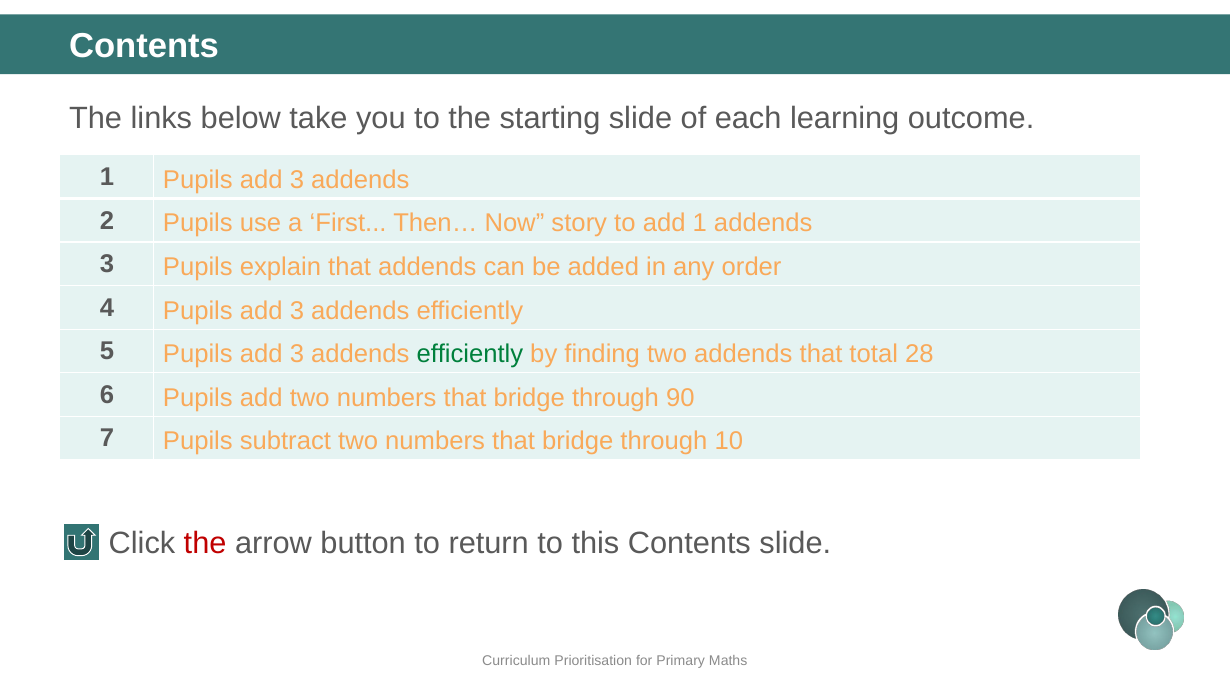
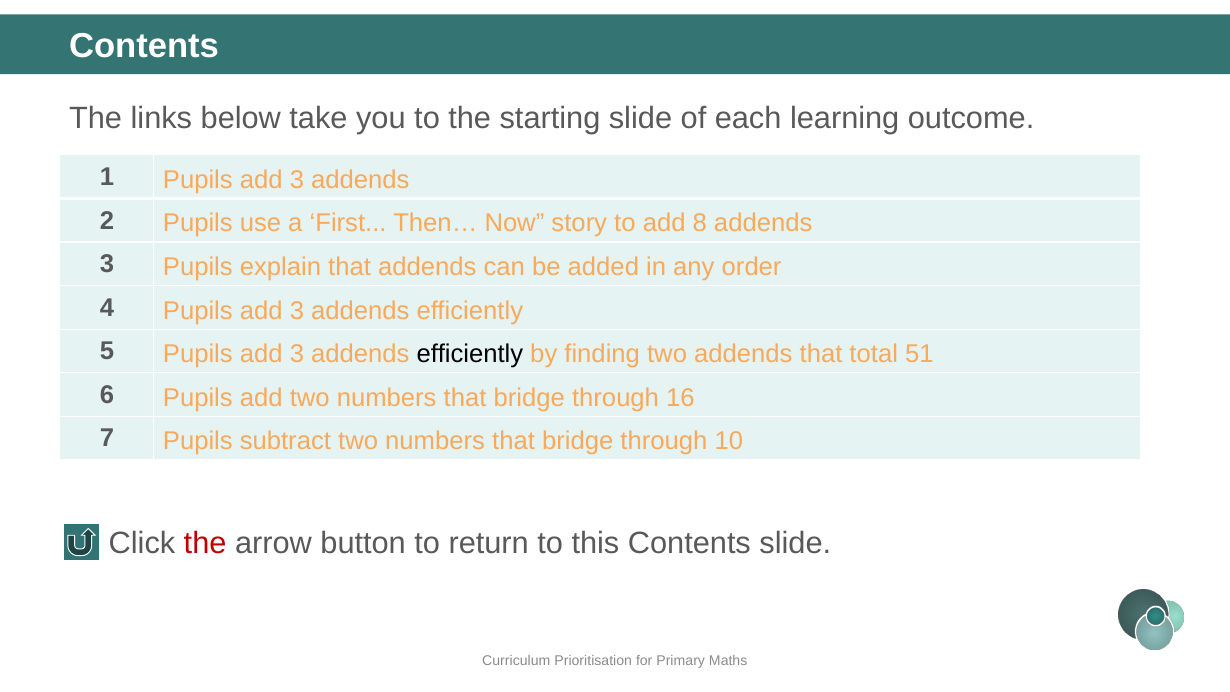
add 1: 1 -> 8
efficiently at (470, 354) colour: green -> black
28: 28 -> 51
90: 90 -> 16
